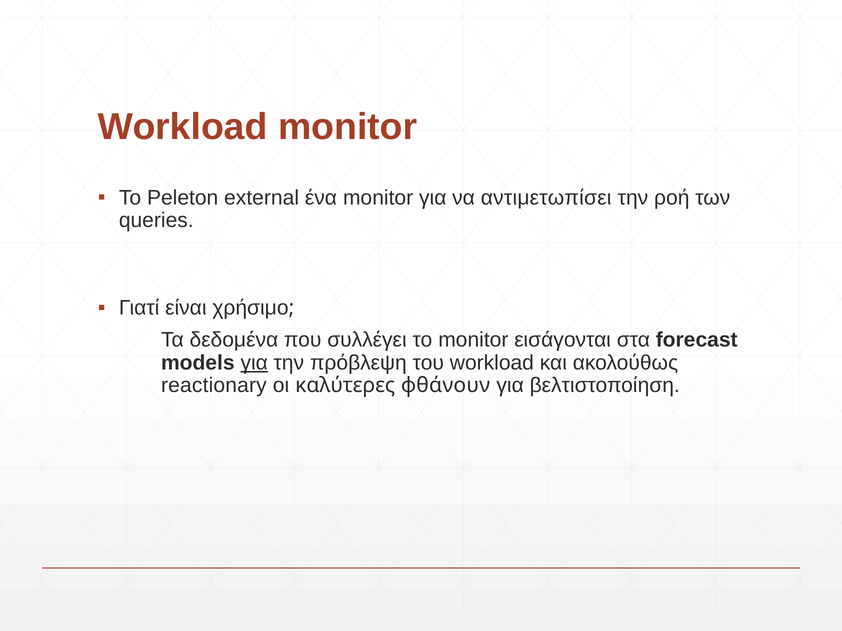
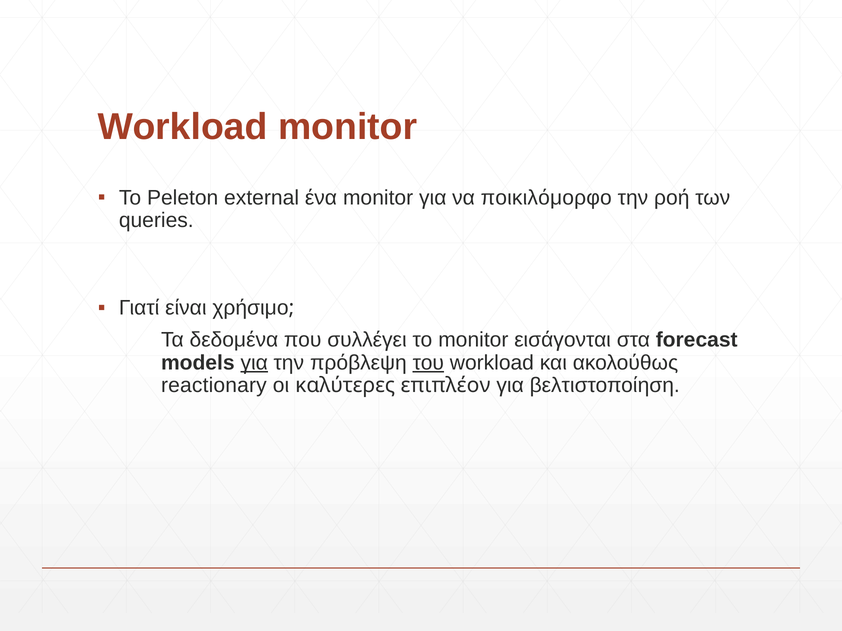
αντιμετωπίσει: αντιμετωπίσει -> ποικιλόμορφο
του underline: none -> present
φθάνουν: φθάνουν -> επιπλέον
